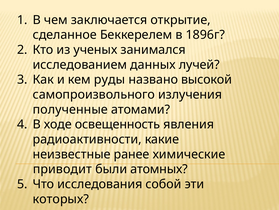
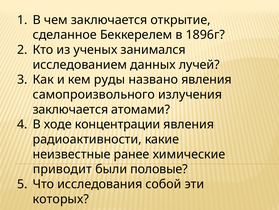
названо высокой: высокой -> явления
полученные at (70, 109): полученные -> заключается
освещенность: освещенность -> концентрации
атомных: атомных -> половые
